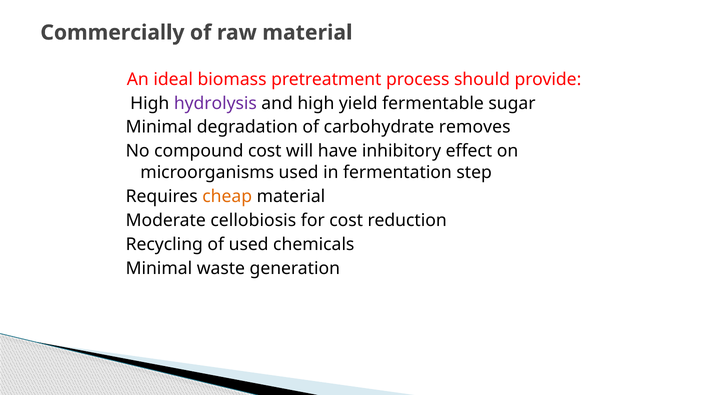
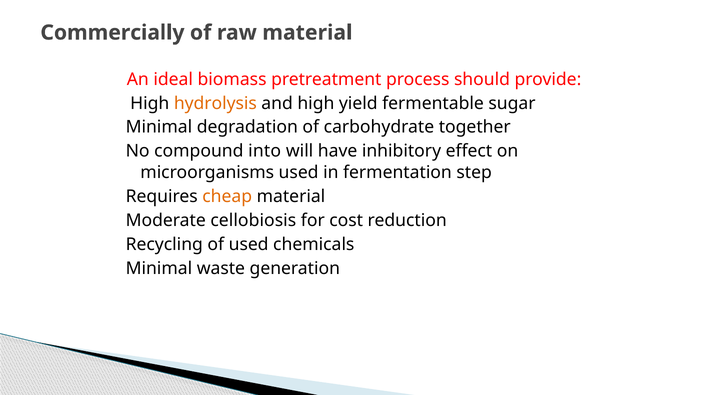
hydrolysis colour: purple -> orange
removes: removes -> together
compound cost: cost -> into
